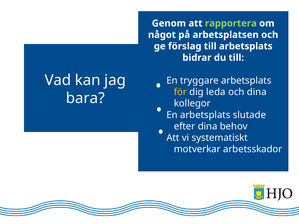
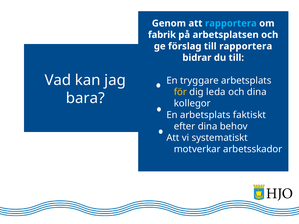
rapportera at (231, 23) colour: light green -> light blue
något: något -> fabrik
till arbetsplats: arbetsplats -> rapportera
slutade: slutade -> faktiskt
